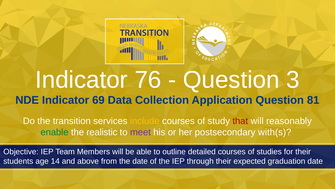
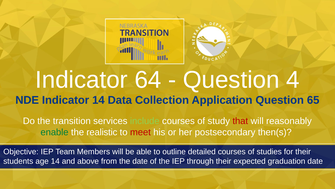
76: 76 -> 64
3: 3 -> 4
Indicator 69: 69 -> 14
81: 81 -> 65
include colour: yellow -> light green
meet colour: purple -> red
with(s: with(s -> then(s
